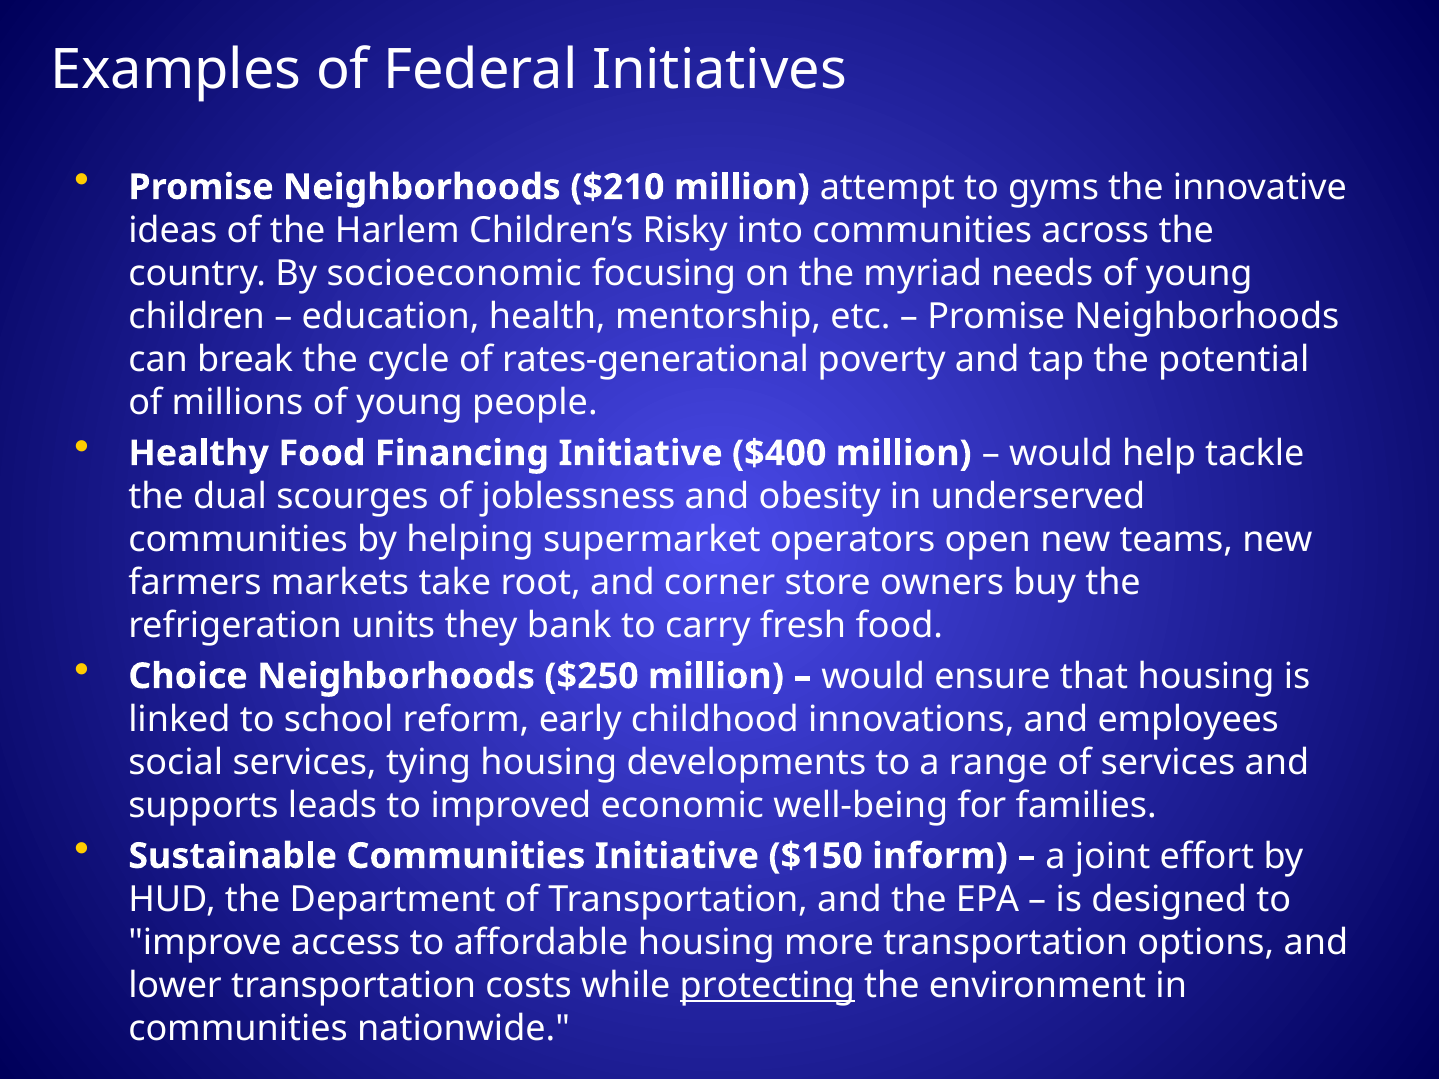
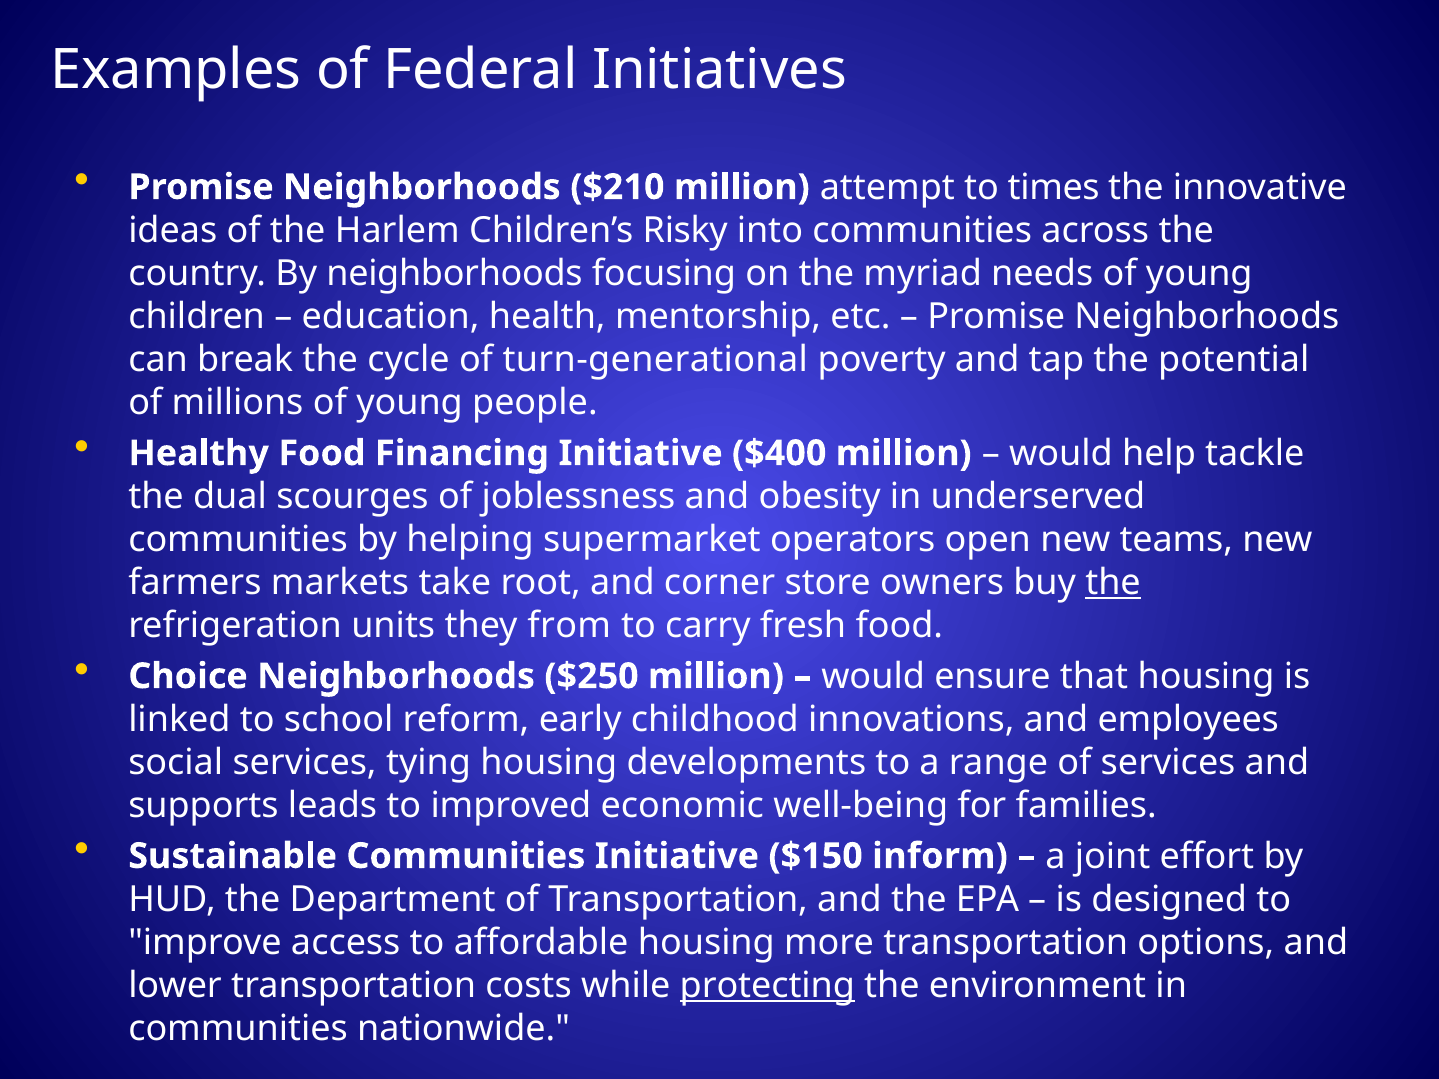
gyms: gyms -> times
By socioeconomic: socioeconomic -> neighborhoods
rates-generational: rates-generational -> turn-generational
the at (1113, 583) underline: none -> present
bank: bank -> from
